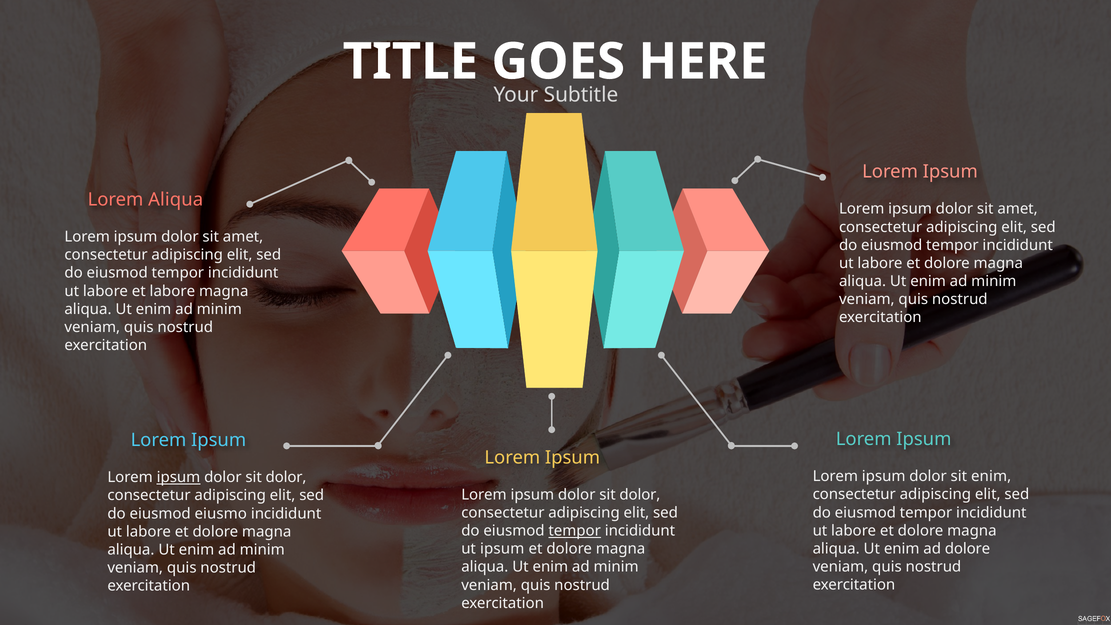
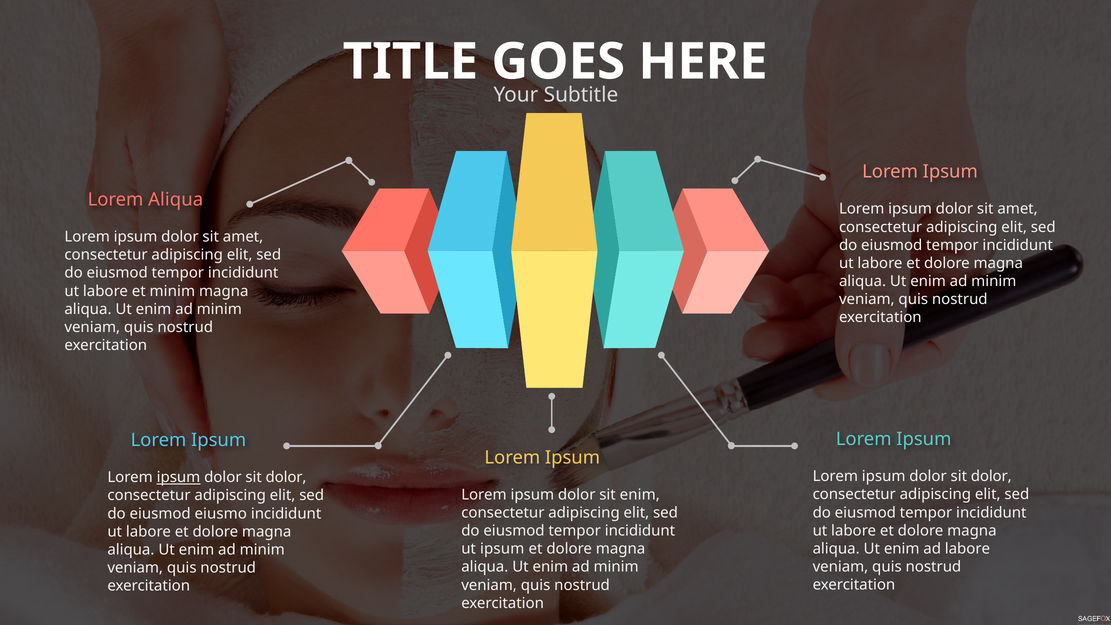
et labore: labore -> minim
enim at (991, 476): enim -> dolor
dolor at (640, 495): dolor -> enim
tempor at (575, 531) underline: present -> none
ad dolore: dolore -> labore
